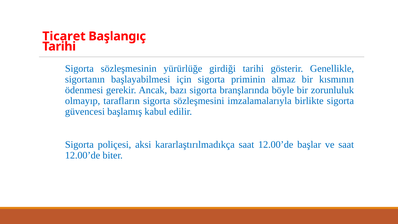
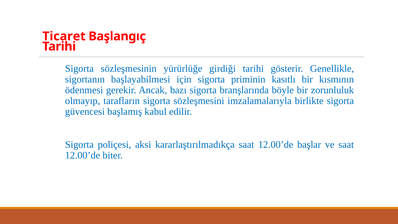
almaz: almaz -> kasıtlı
